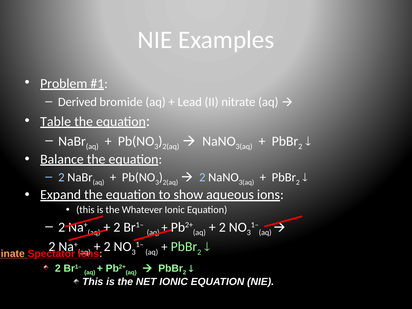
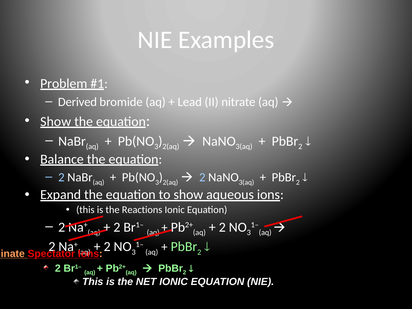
Table at (56, 122): Table -> Show
Whatever: Whatever -> Reactions
